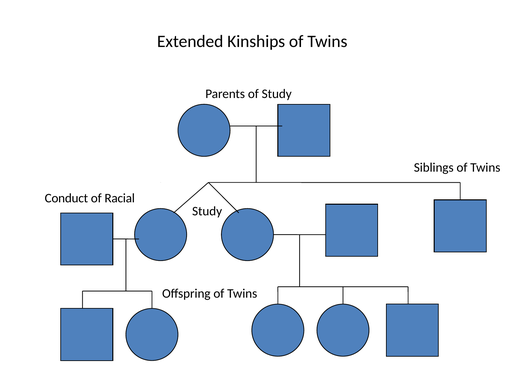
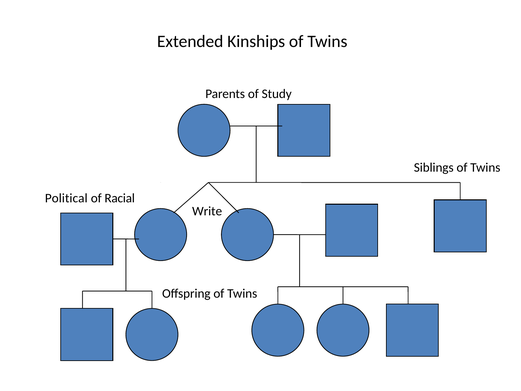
Conduct: Conduct -> Political
Study at (207, 211): Study -> Write
